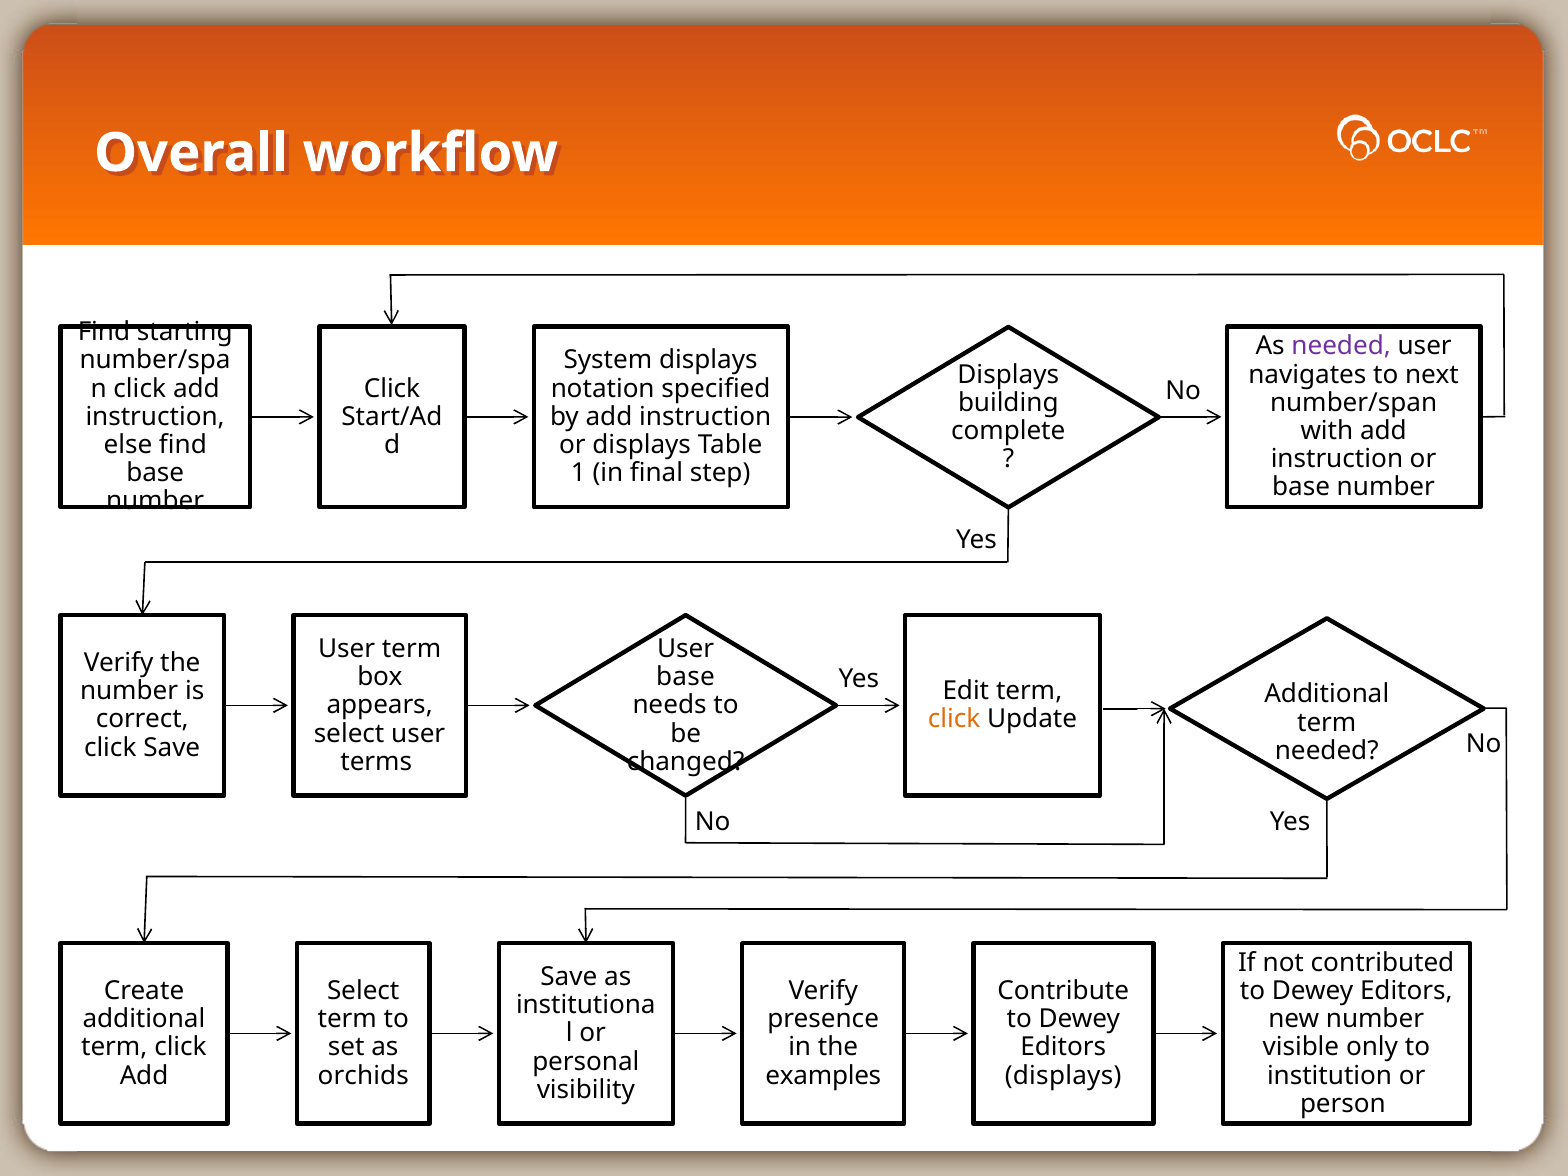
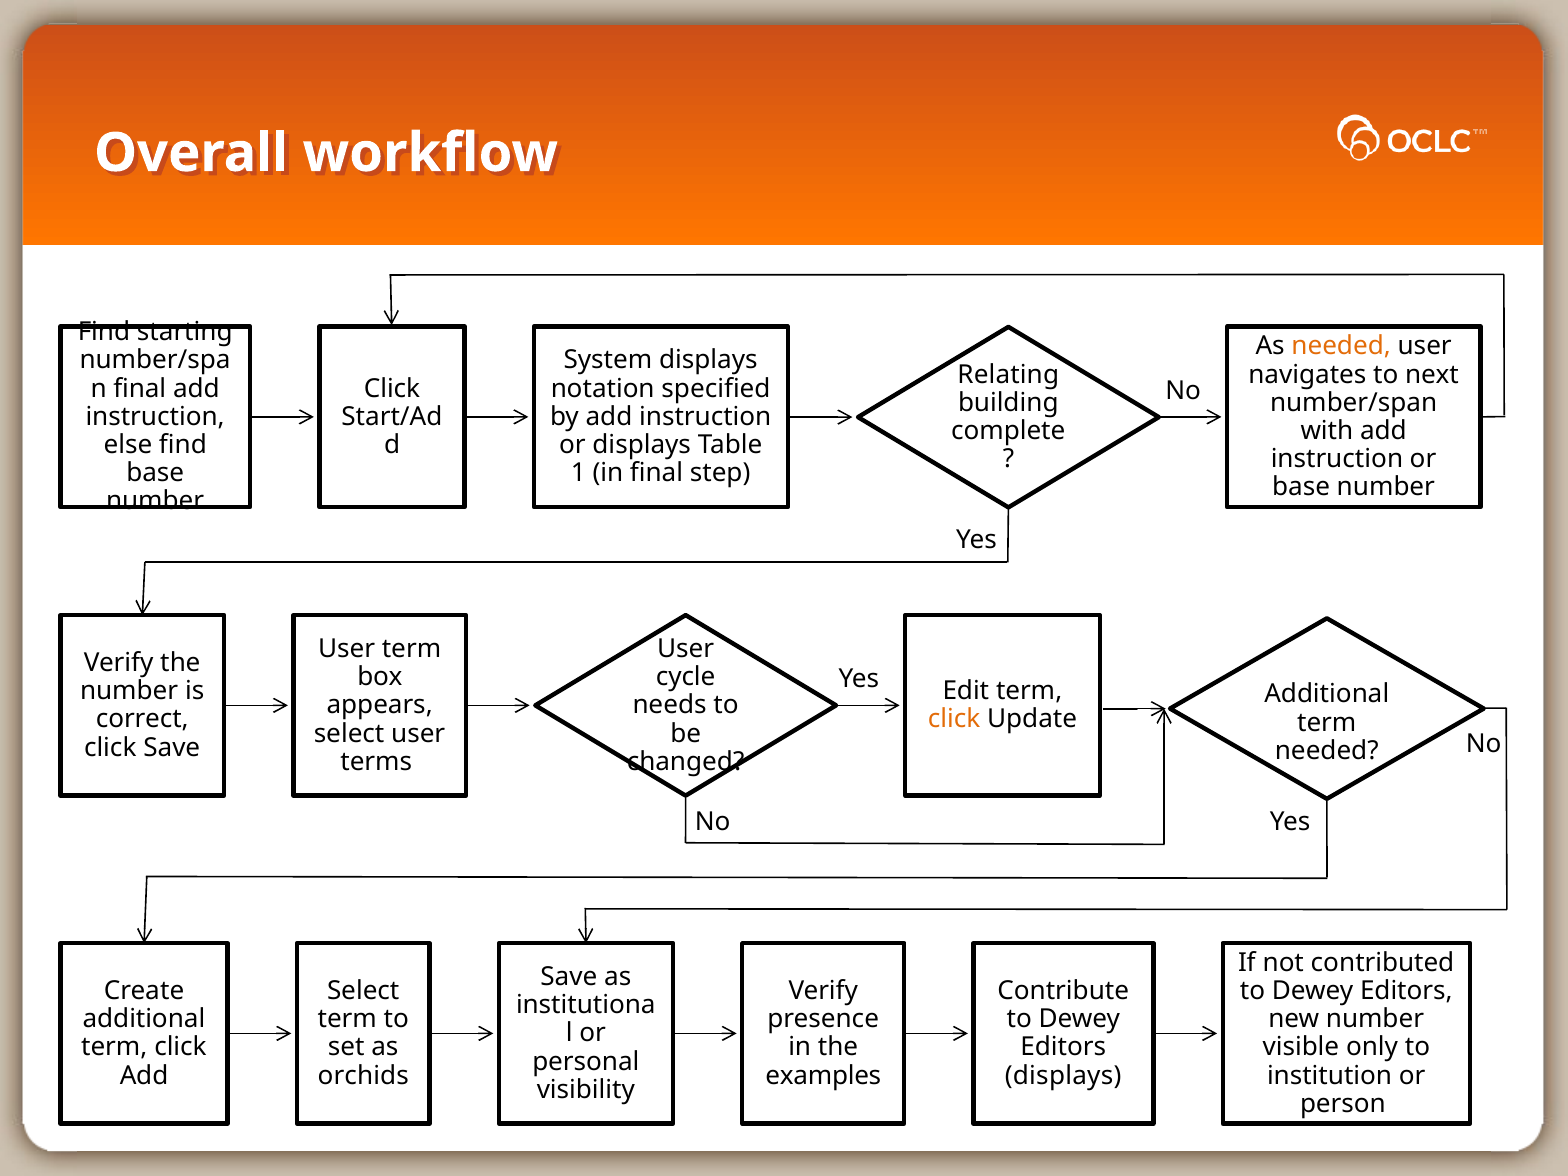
needed at (1341, 346) colour: purple -> orange
Displays at (1008, 375): Displays -> Relating
click at (140, 389): click -> final
base at (685, 677): base -> cycle
